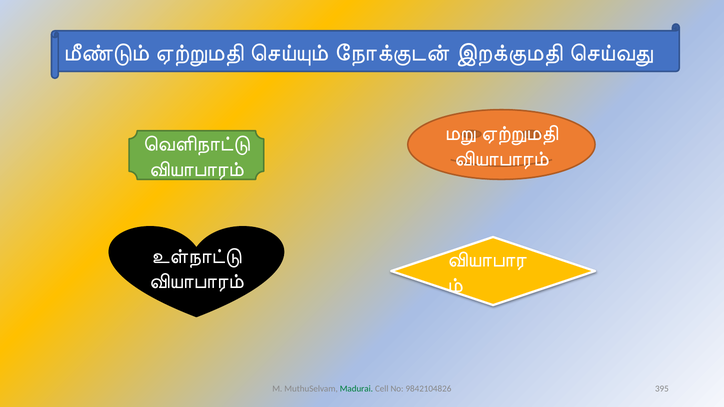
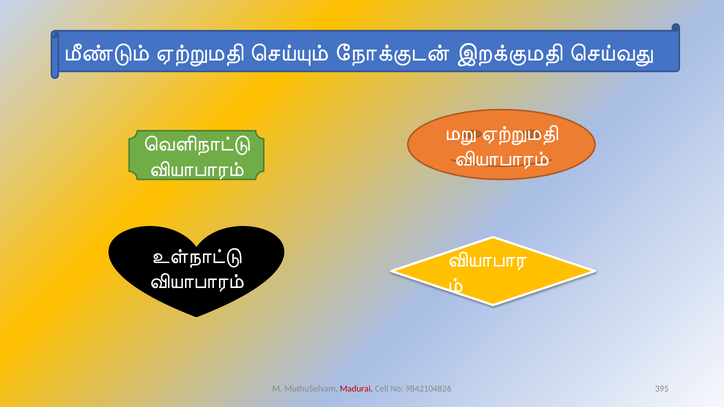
Madurai colour: green -> red
